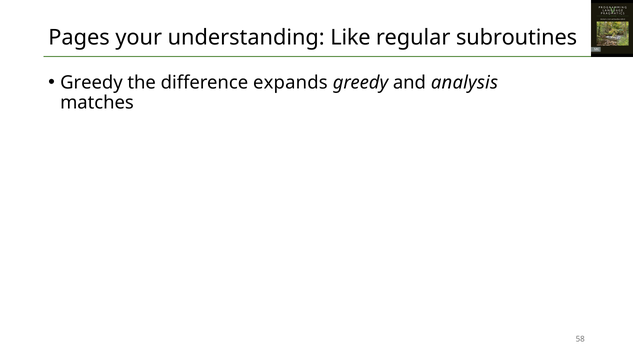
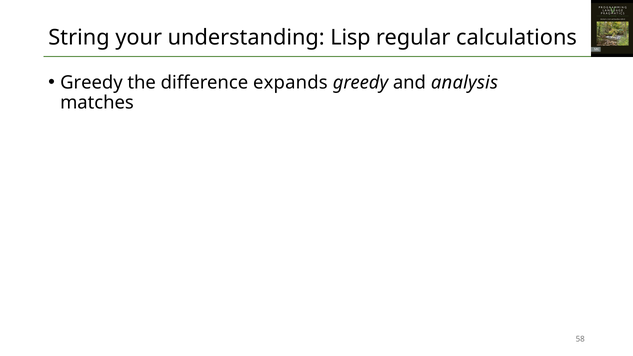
Pages: Pages -> String
Like: Like -> Lisp
subroutines: subroutines -> calculations
